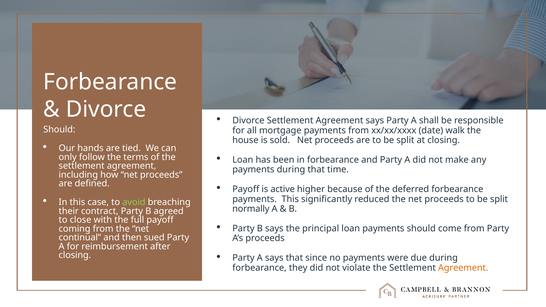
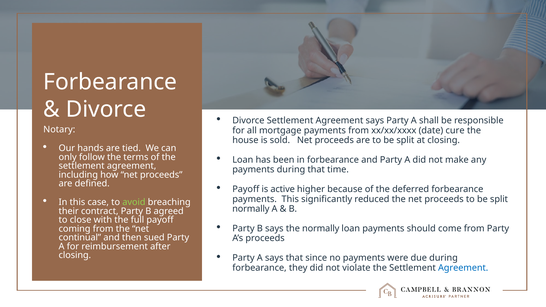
Should at (59, 130): Should -> Notary
walk: walk -> cure
the principal: principal -> normally
Agreement at (463, 268) colour: orange -> blue
